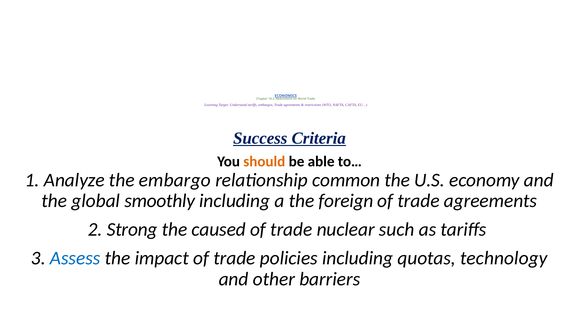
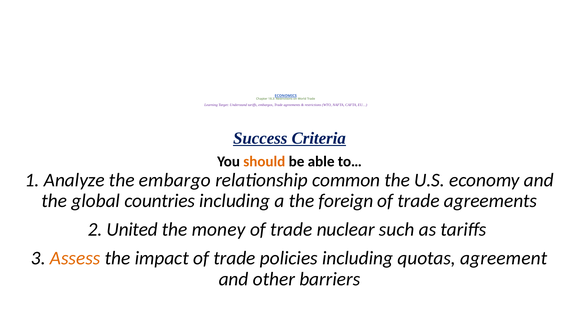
smoothly: smoothly -> countries
Strong: Strong -> United
caused: caused -> money
Assess colour: blue -> orange
technology: technology -> agreement
